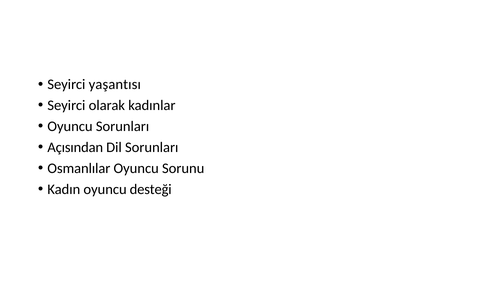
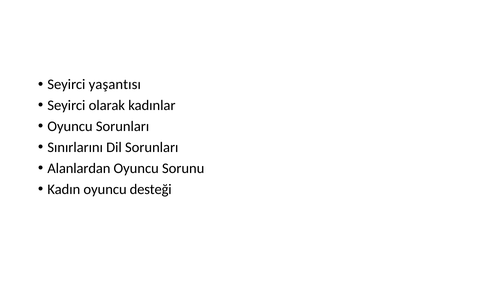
Açısından: Açısından -> Sınırlarını
Osmanlılar: Osmanlılar -> Alanlardan
